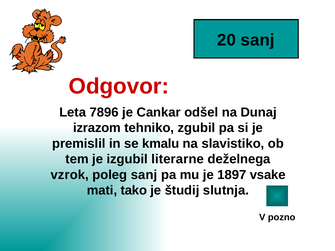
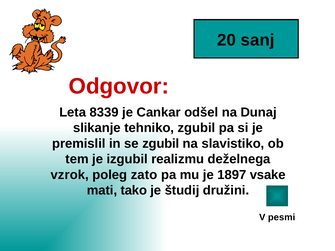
7896: 7896 -> 8339
izrazom: izrazom -> slikanje
se kmalu: kmalu -> zgubil
literarne: literarne -> realizmu
poleg sanj: sanj -> zato
slutnja: slutnja -> družini
pozno: pozno -> pesmi
